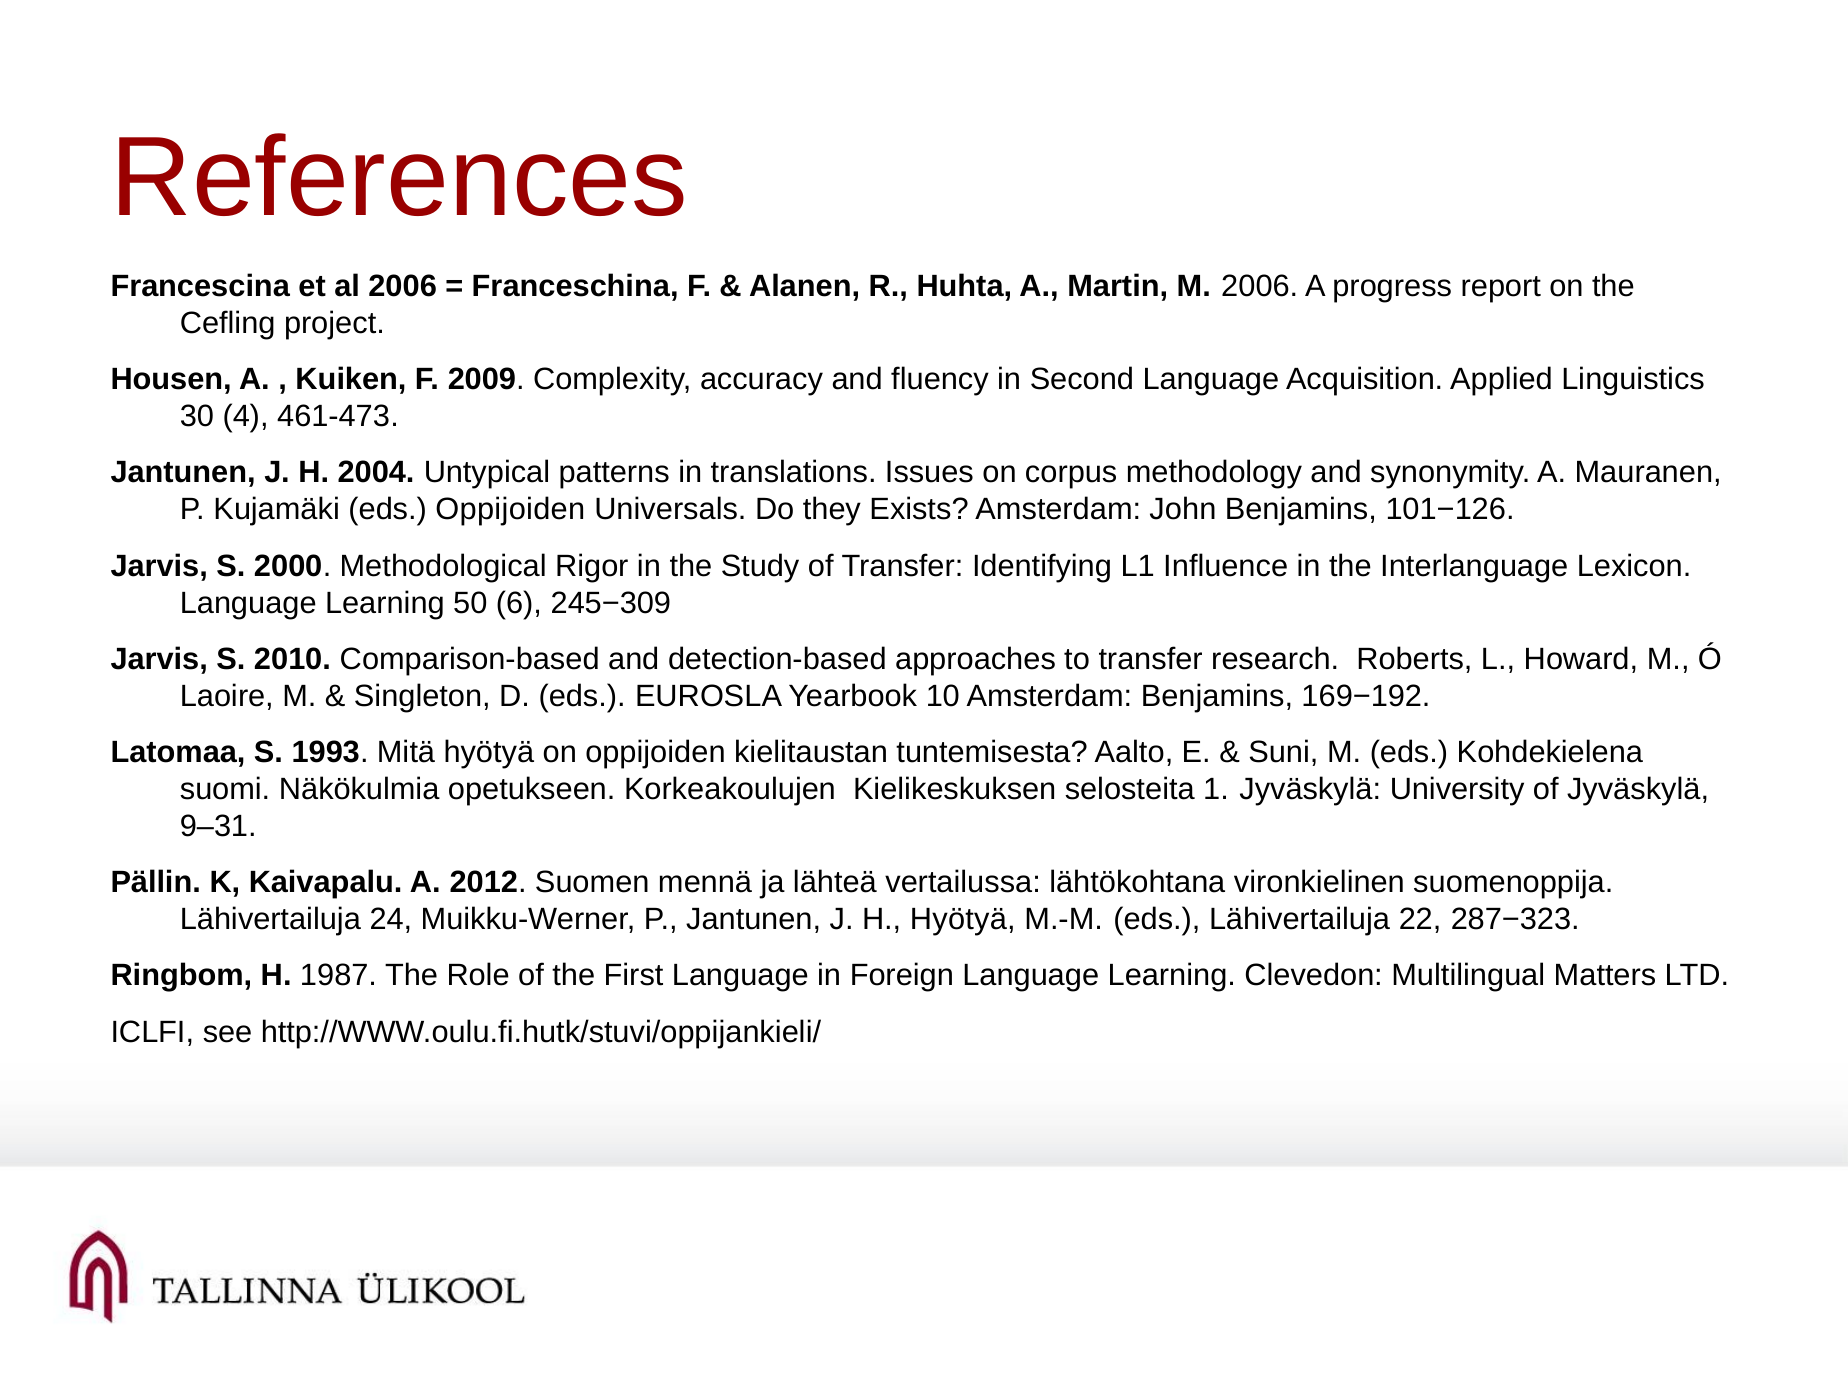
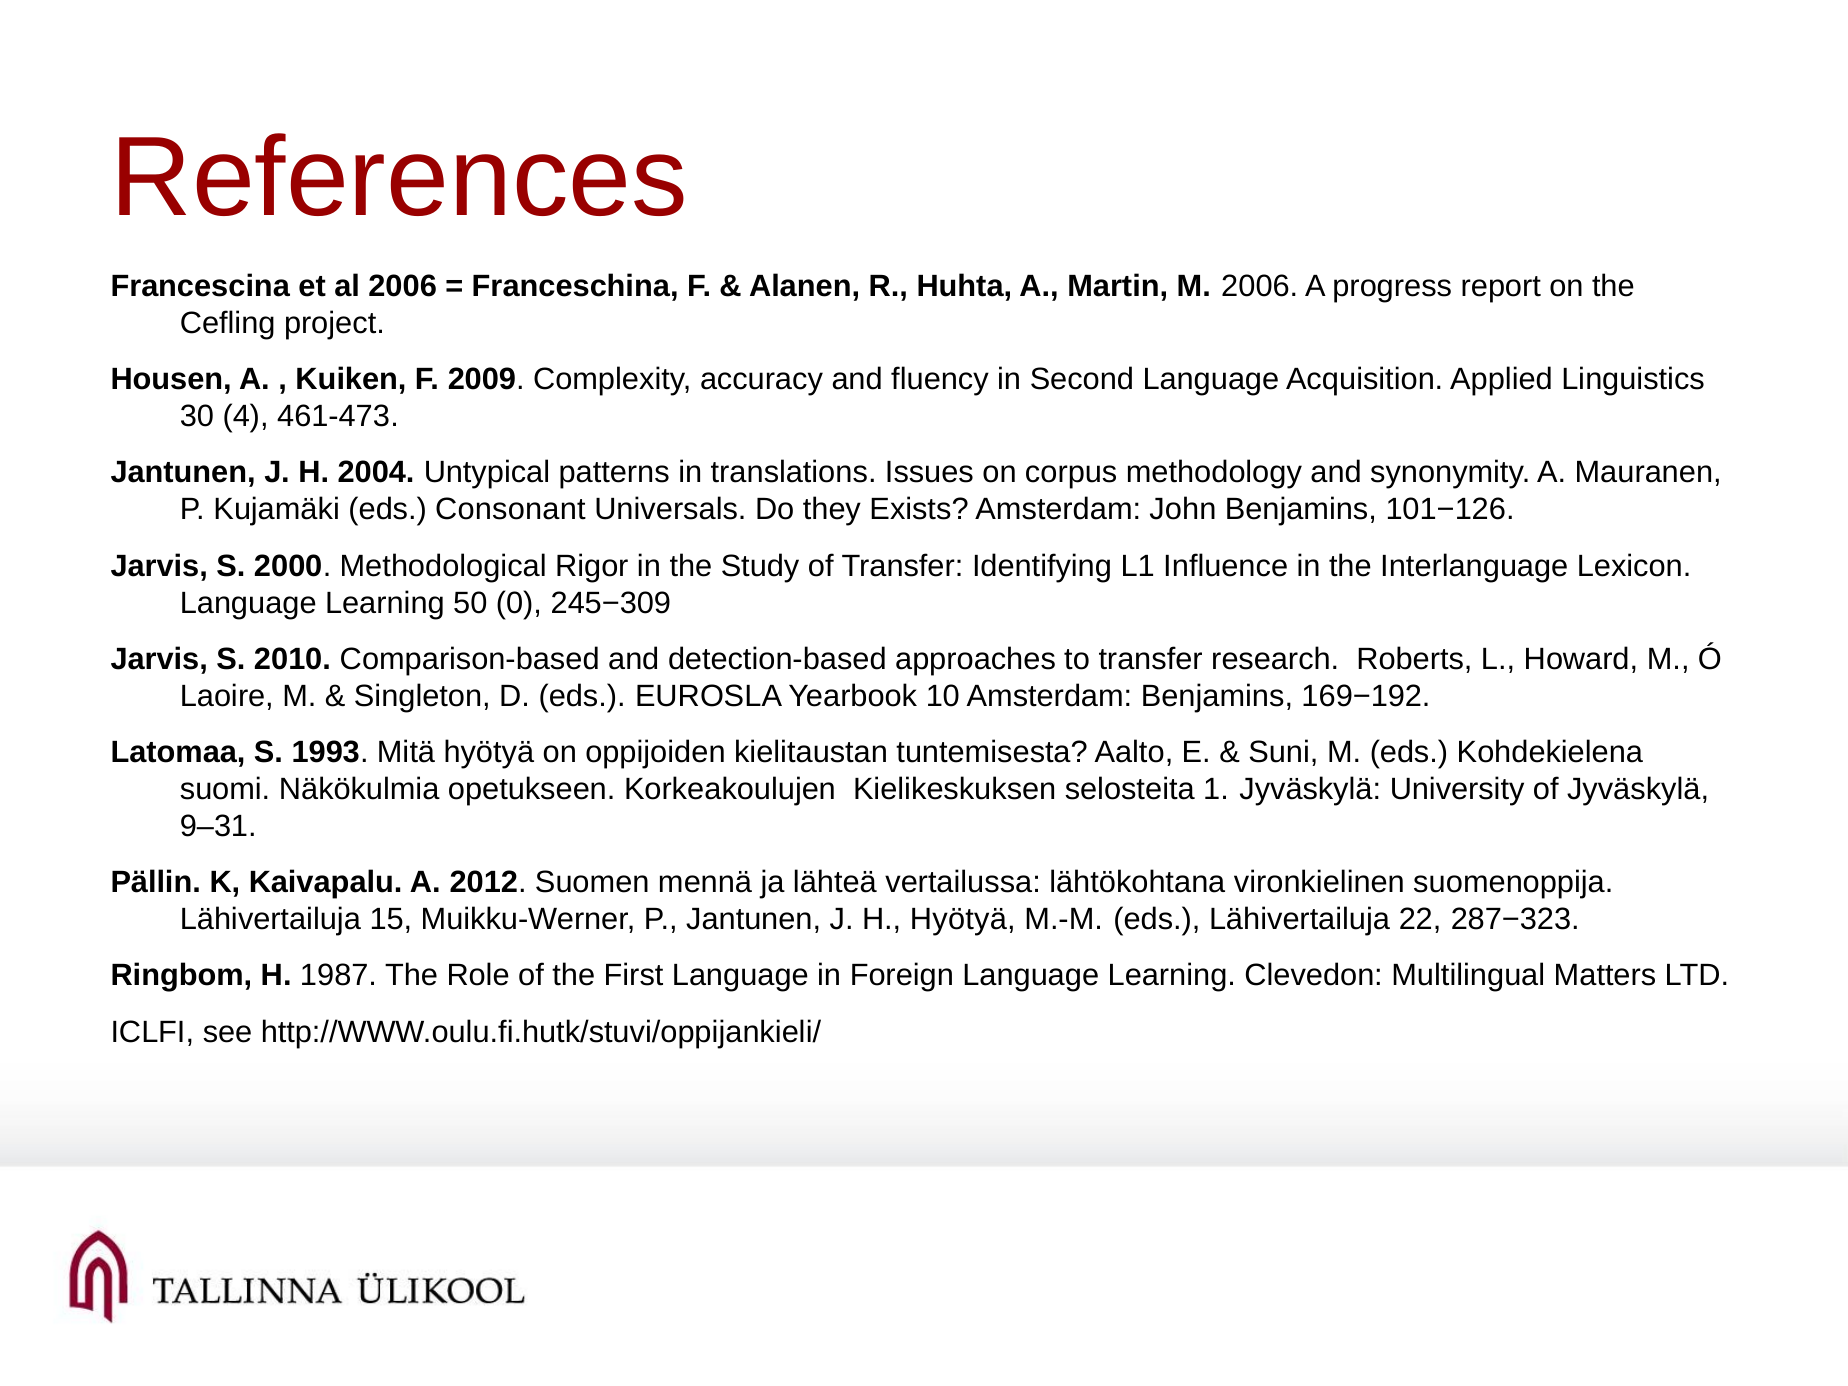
eds Oppijoiden: Oppijoiden -> Consonant
6: 6 -> 0
24: 24 -> 15
